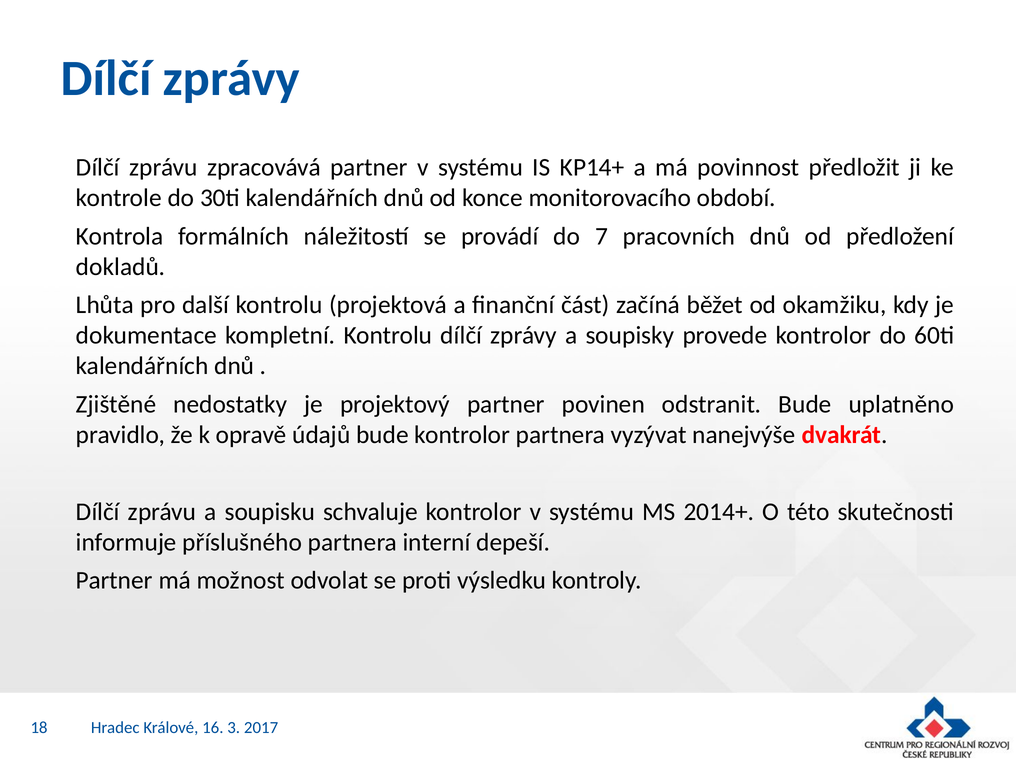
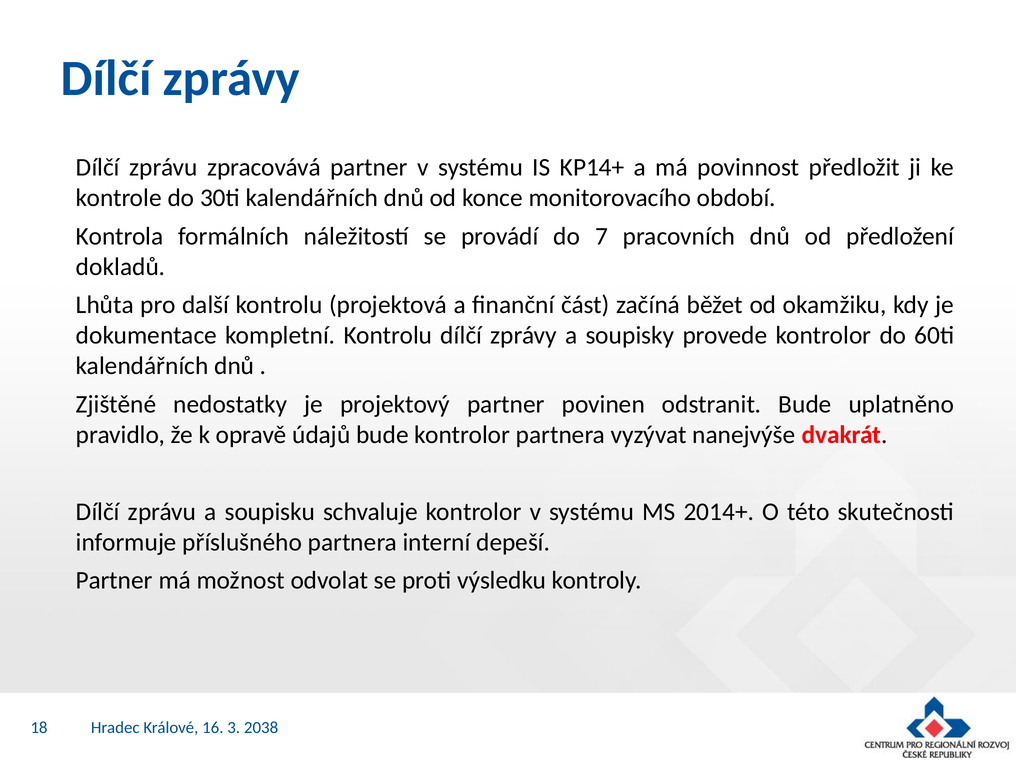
2017: 2017 -> 2038
